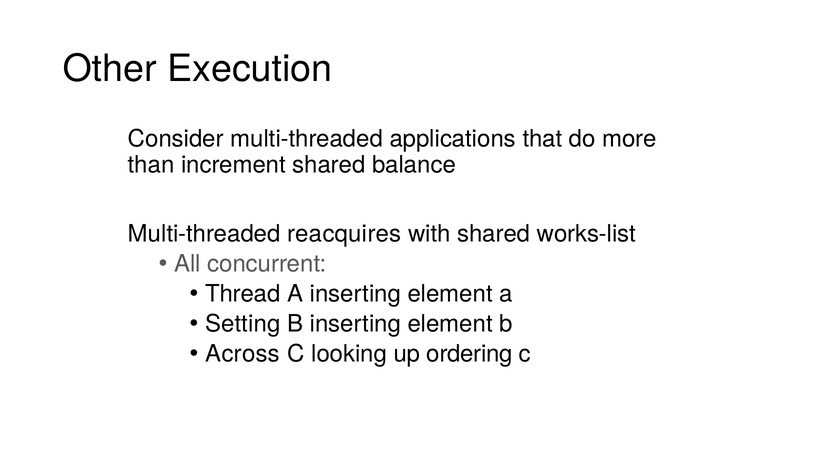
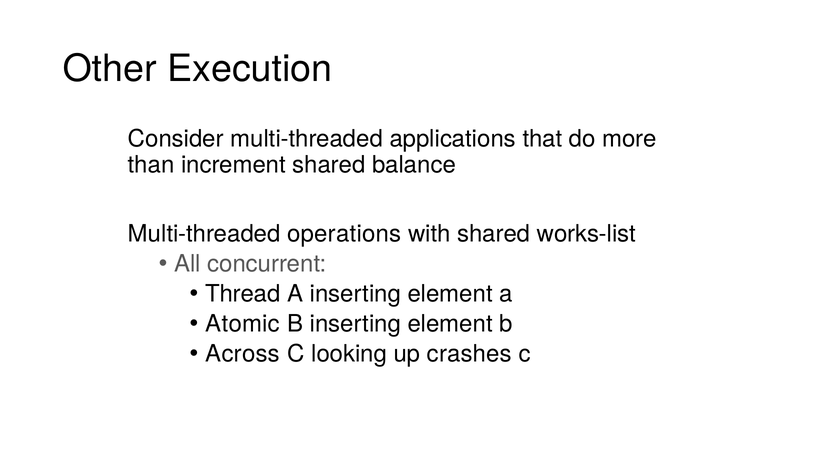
reacquires: reacquires -> operations
Setting: Setting -> Atomic
ordering: ordering -> crashes
